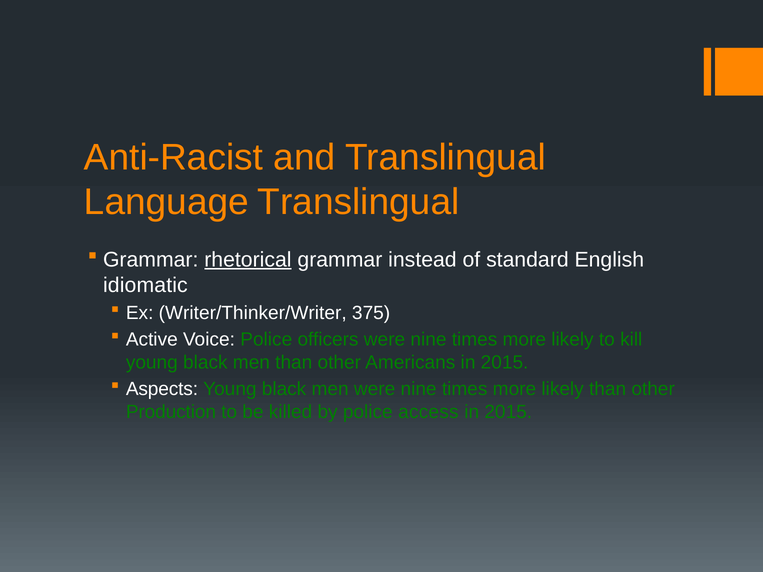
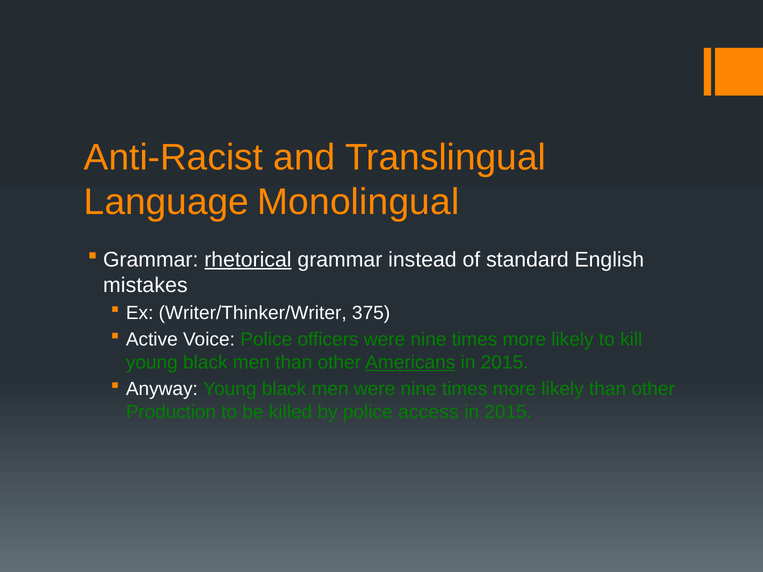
Language Translingual: Translingual -> Monolingual
idiomatic: idiomatic -> mistakes
Americans underline: none -> present
Aspects: Aspects -> Anyway
